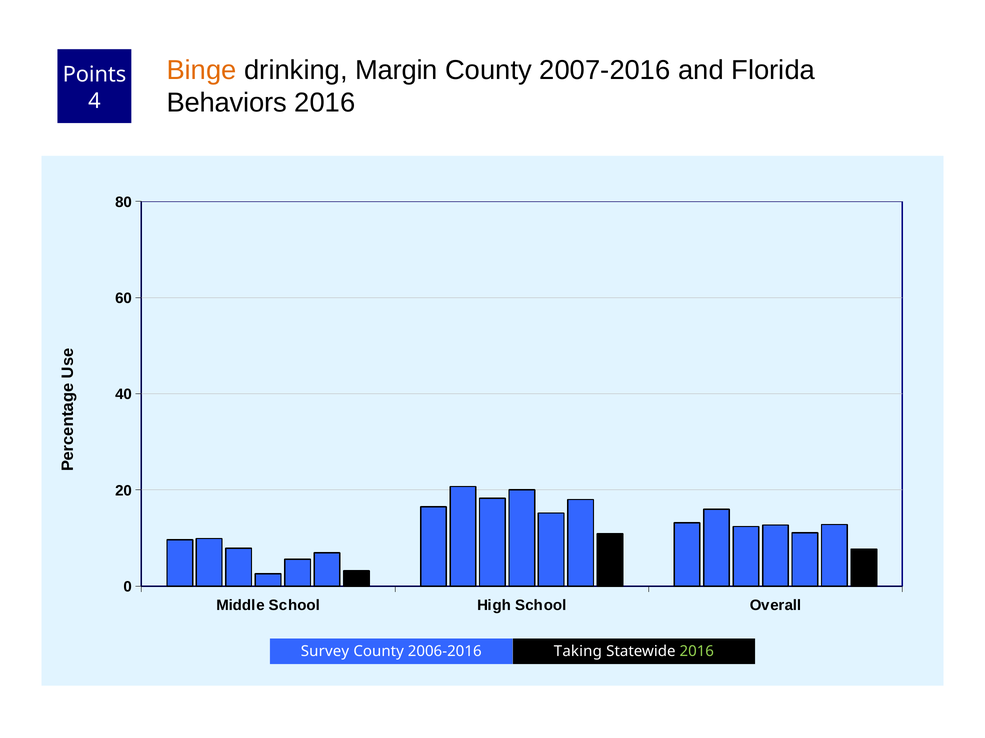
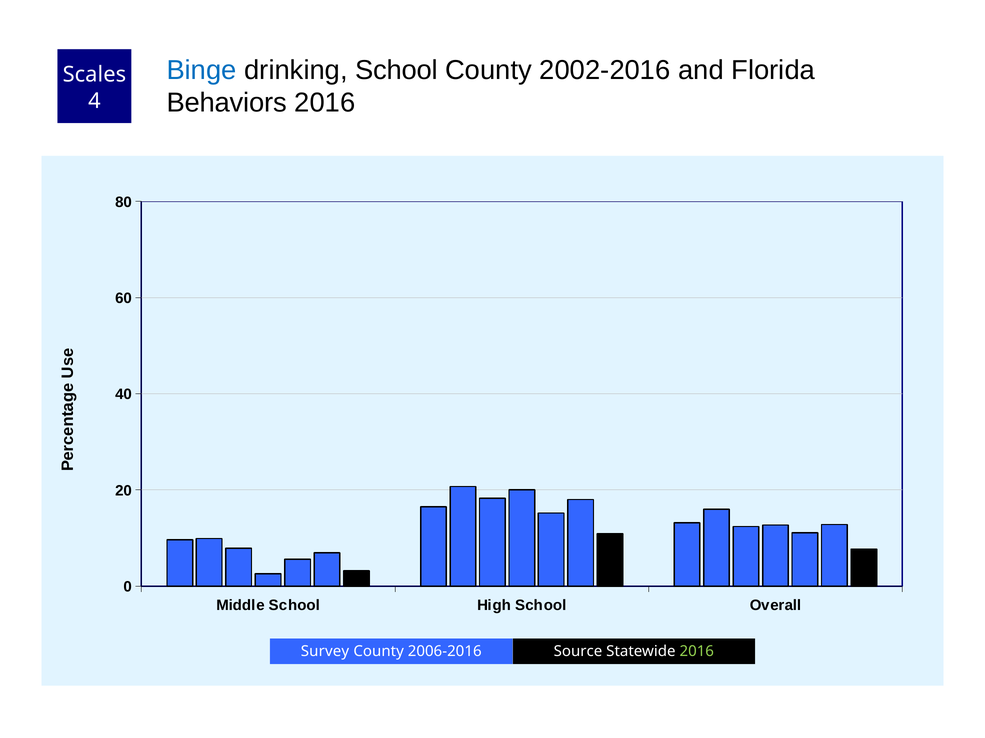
Binge colour: orange -> blue
drinking Margin: Margin -> School
2007-2016: 2007-2016 -> 2002-2016
Points: Points -> Scales
Taking: Taking -> Source
